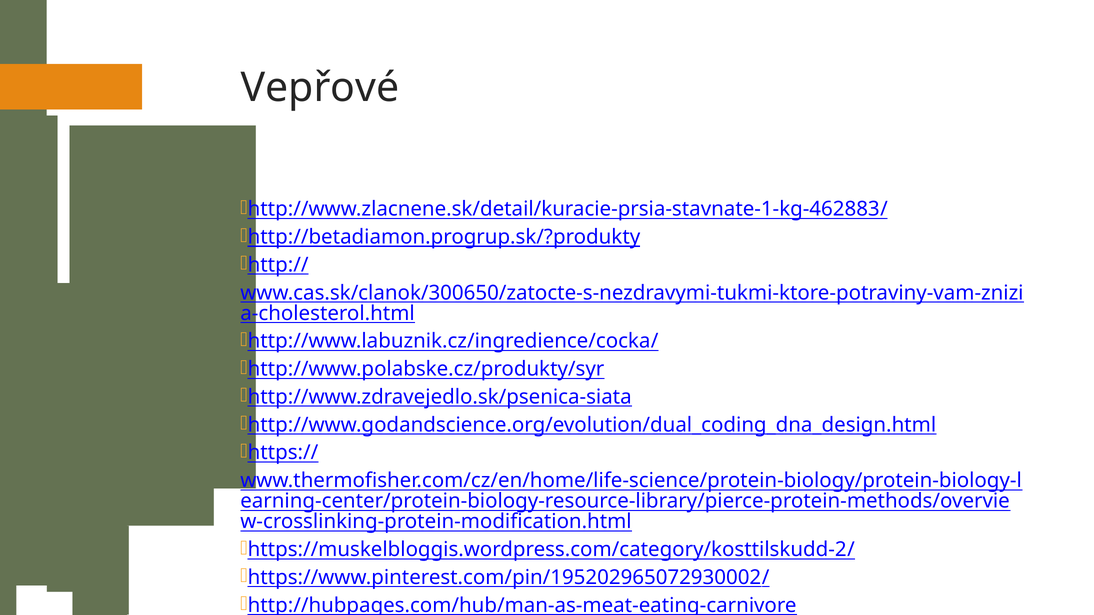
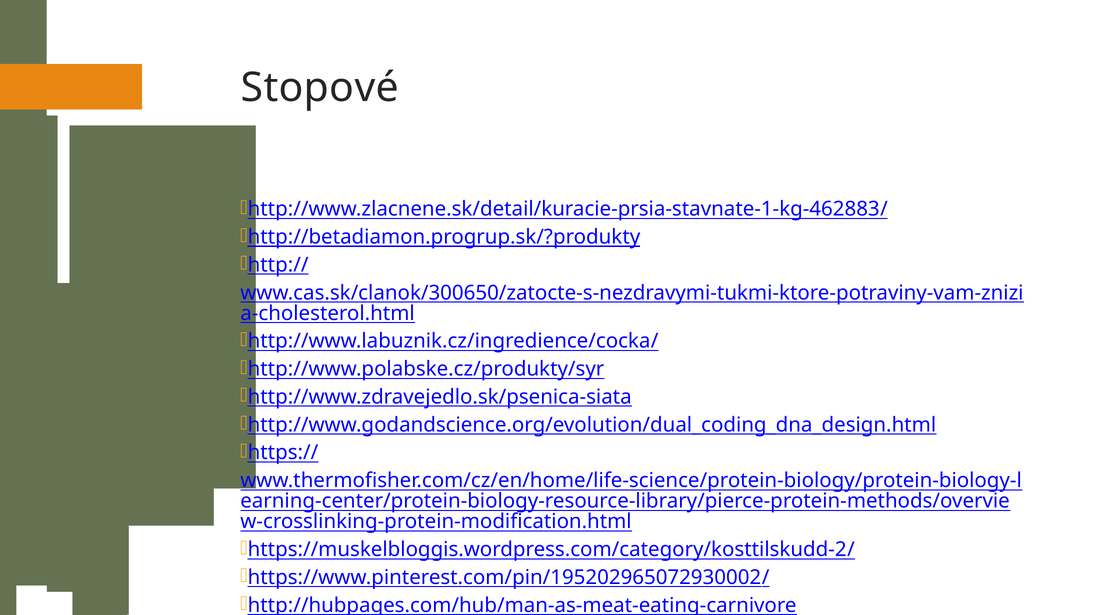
Vepřové: Vepřové -> Stopové
